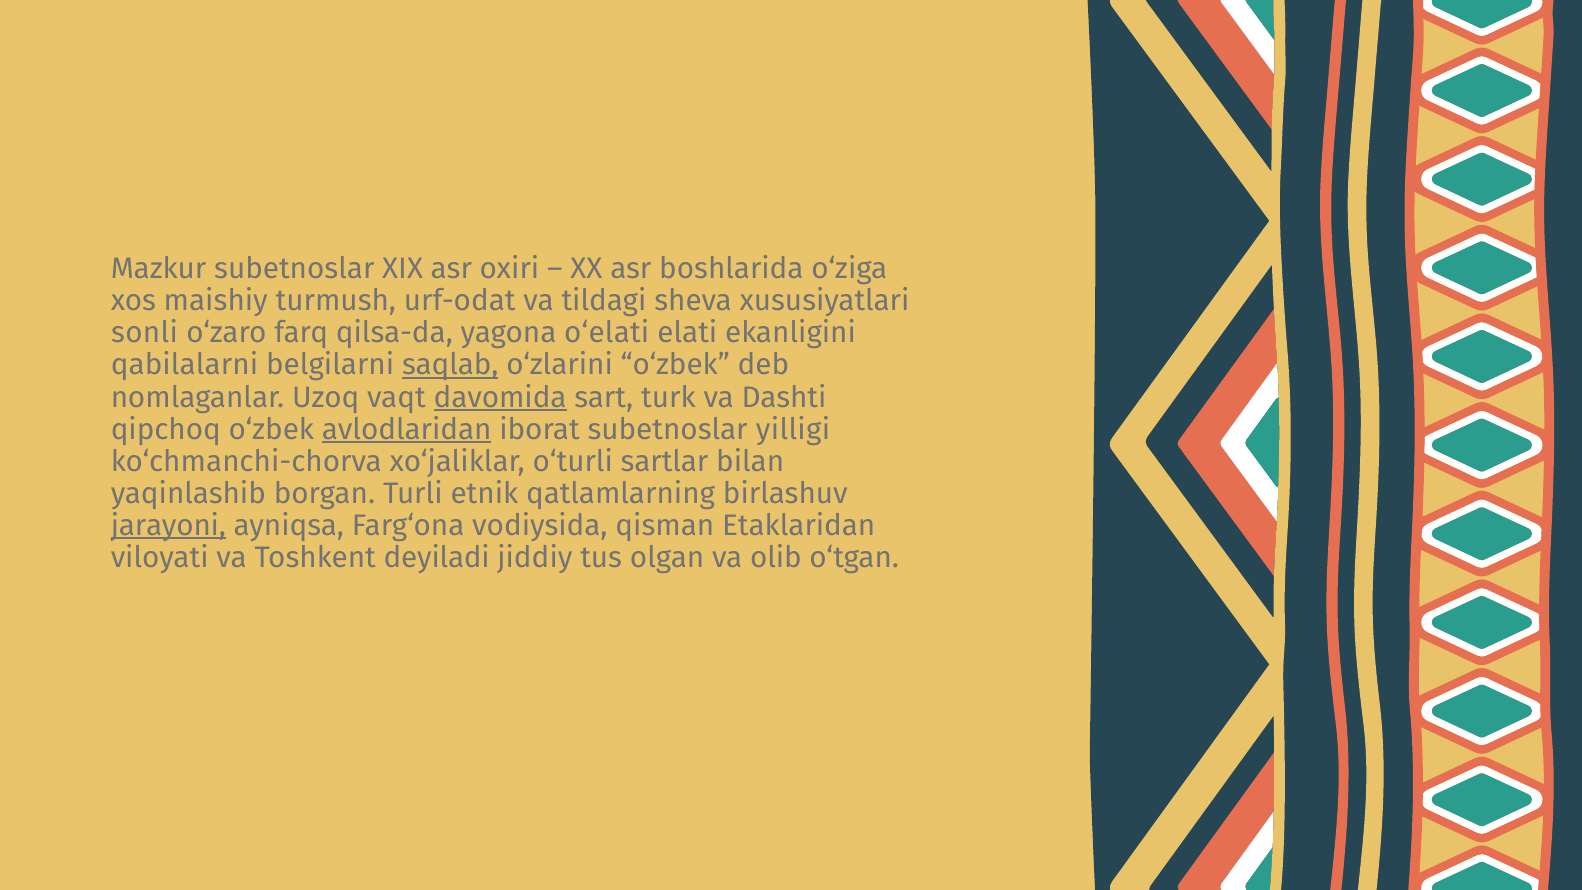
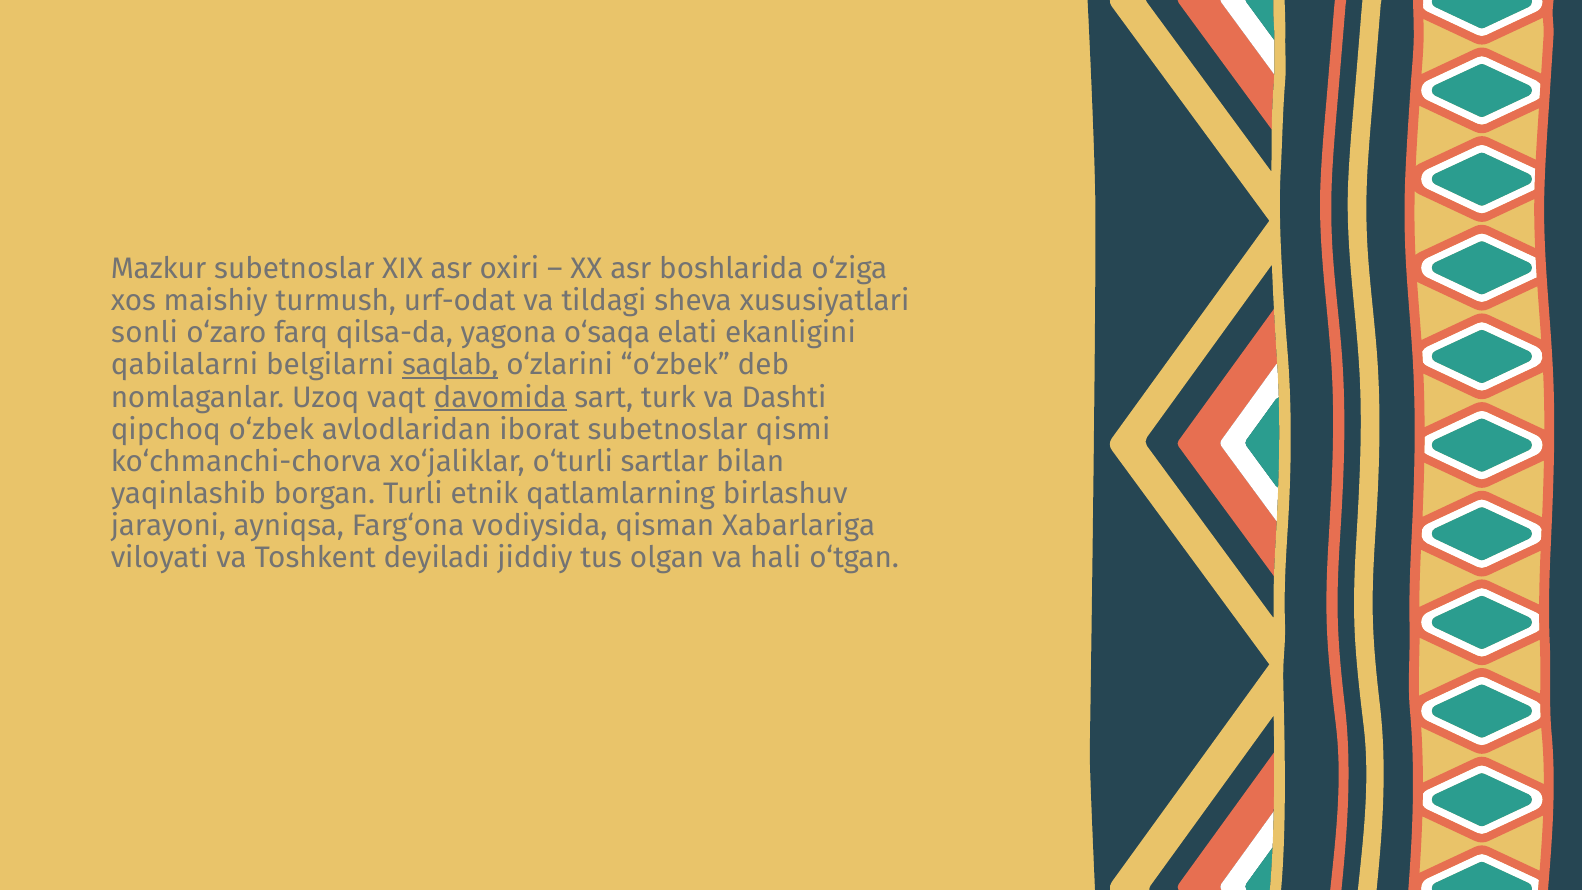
o‘elati: o‘elati -> o‘saqa
avlodlaridan underline: present -> none
yilligi: yilligi -> qismi
jarayoni underline: present -> none
Etaklaridan: Etaklaridan -> Xabarlariga
olib: olib -> hali
